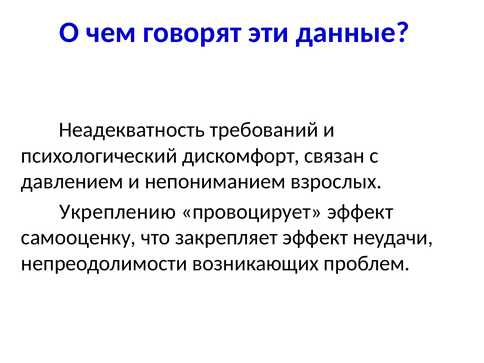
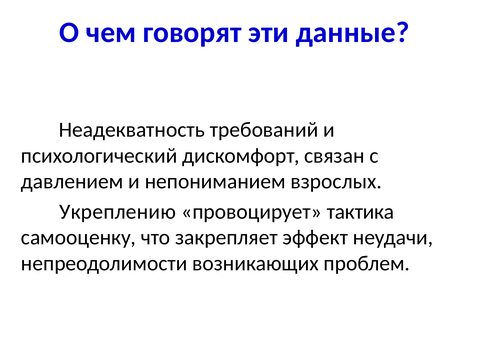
провоцирует эффект: эффект -> тактика
